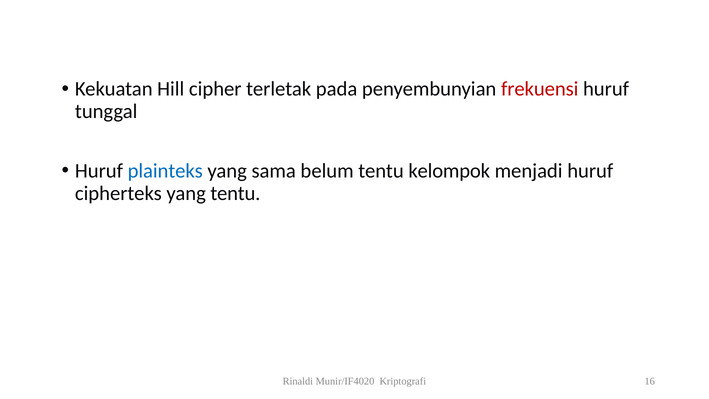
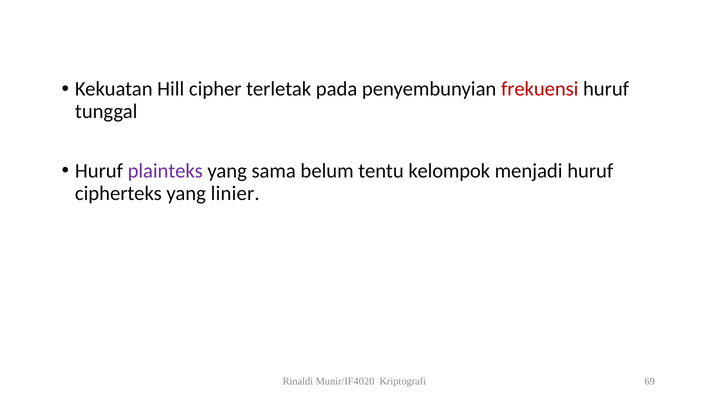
plainteks colour: blue -> purple
yang tentu: tentu -> linier
16: 16 -> 69
